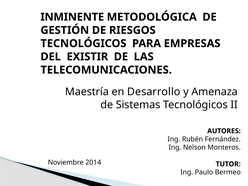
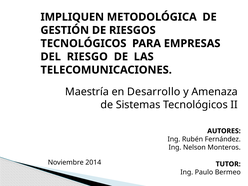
INMINENTE: INMINENTE -> IMPLIQUEN
EXISTIR: EXISTIR -> RIESGO
